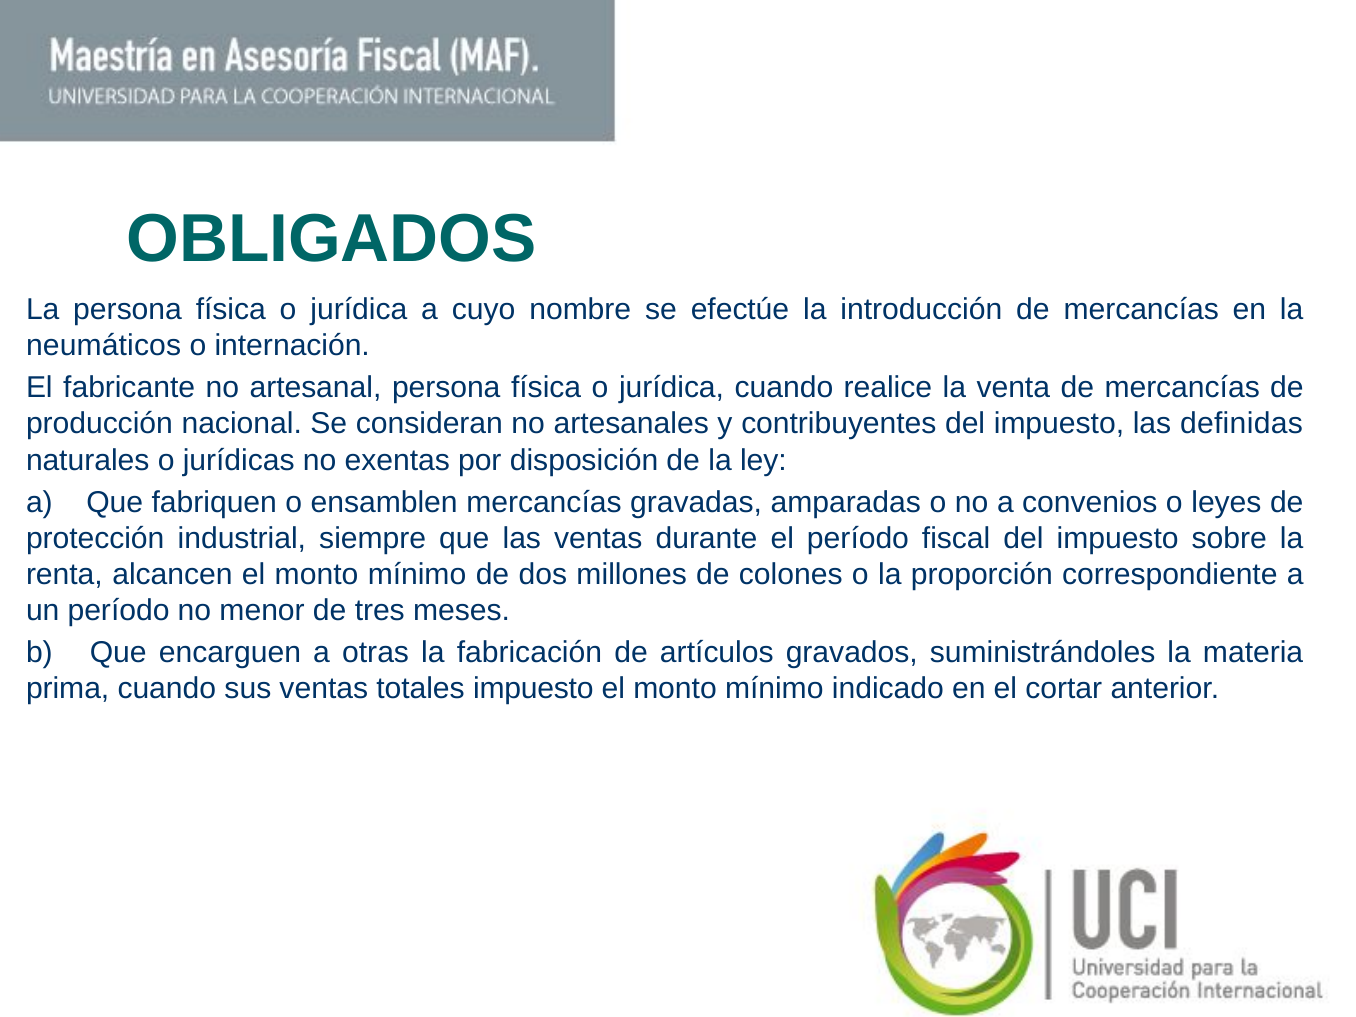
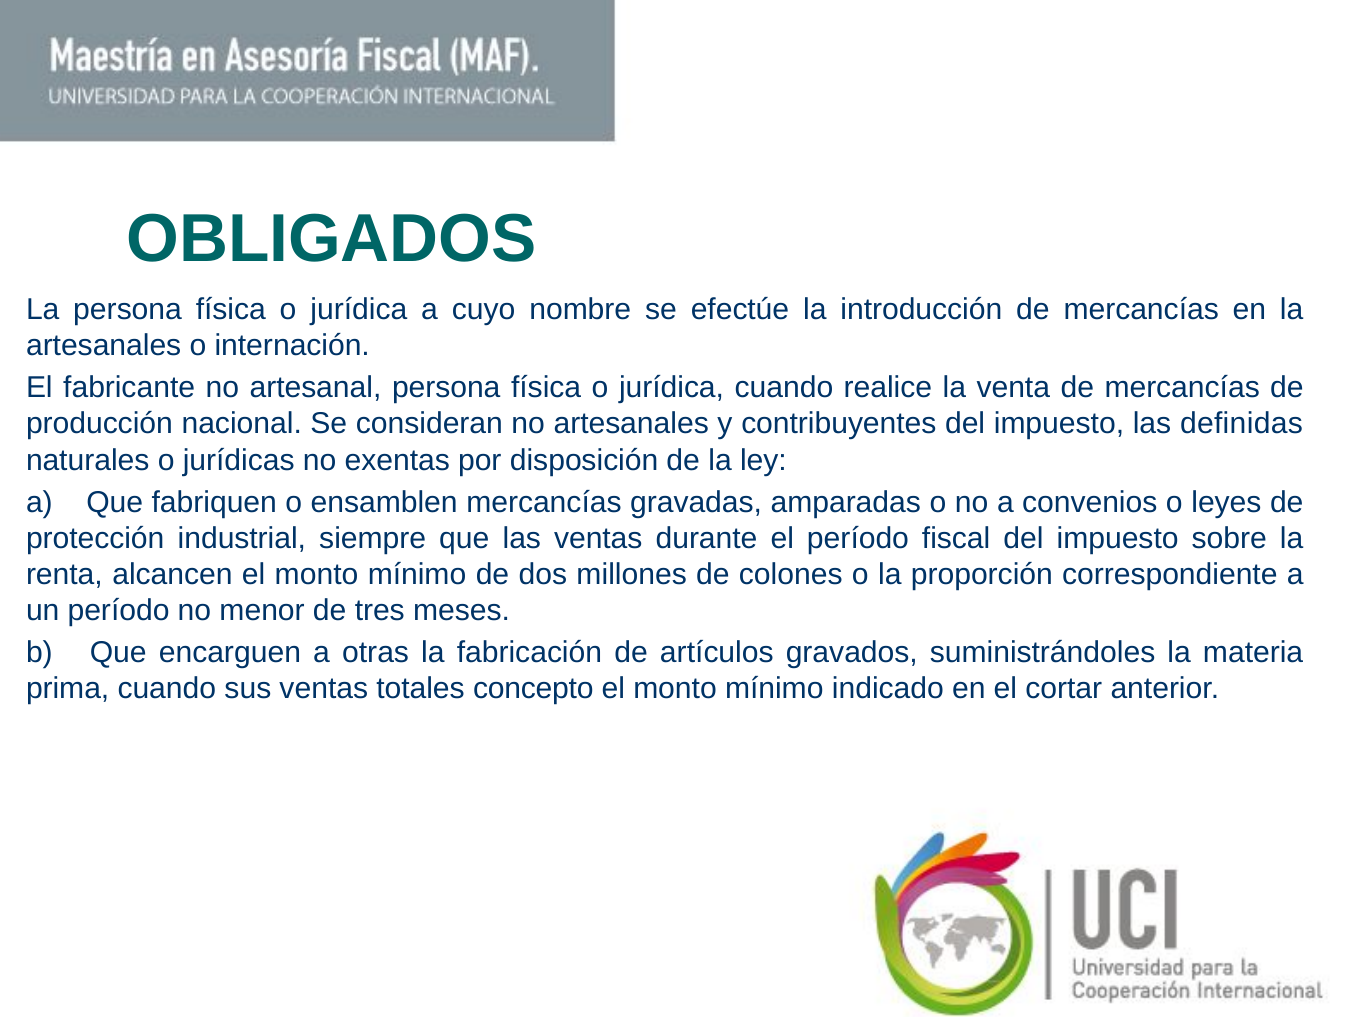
neumáticos at (104, 346): neumáticos -> artesanales
totales impuesto: impuesto -> concepto
